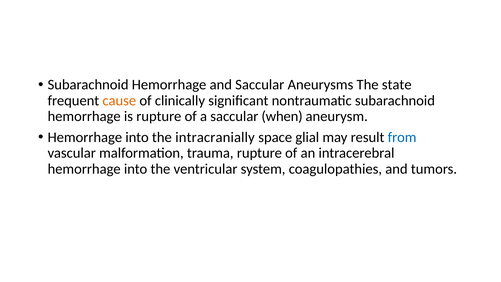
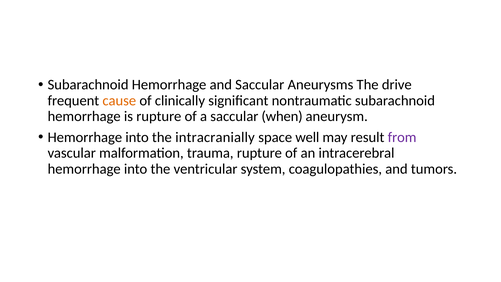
state: state -> drive
glial: glial -> well
from colour: blue -> purple
